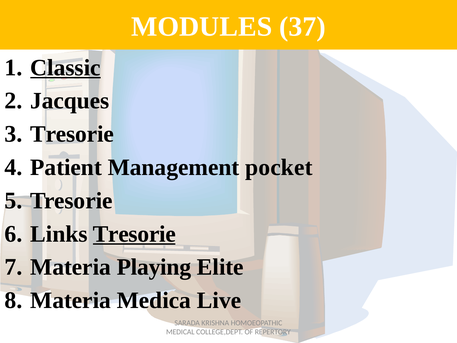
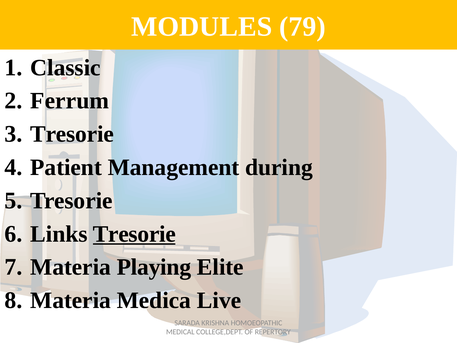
37: 37 -> 79
Classic underline: present -> none
Jacques: Jacques -> Ferrum
pocket: pocket -> during
